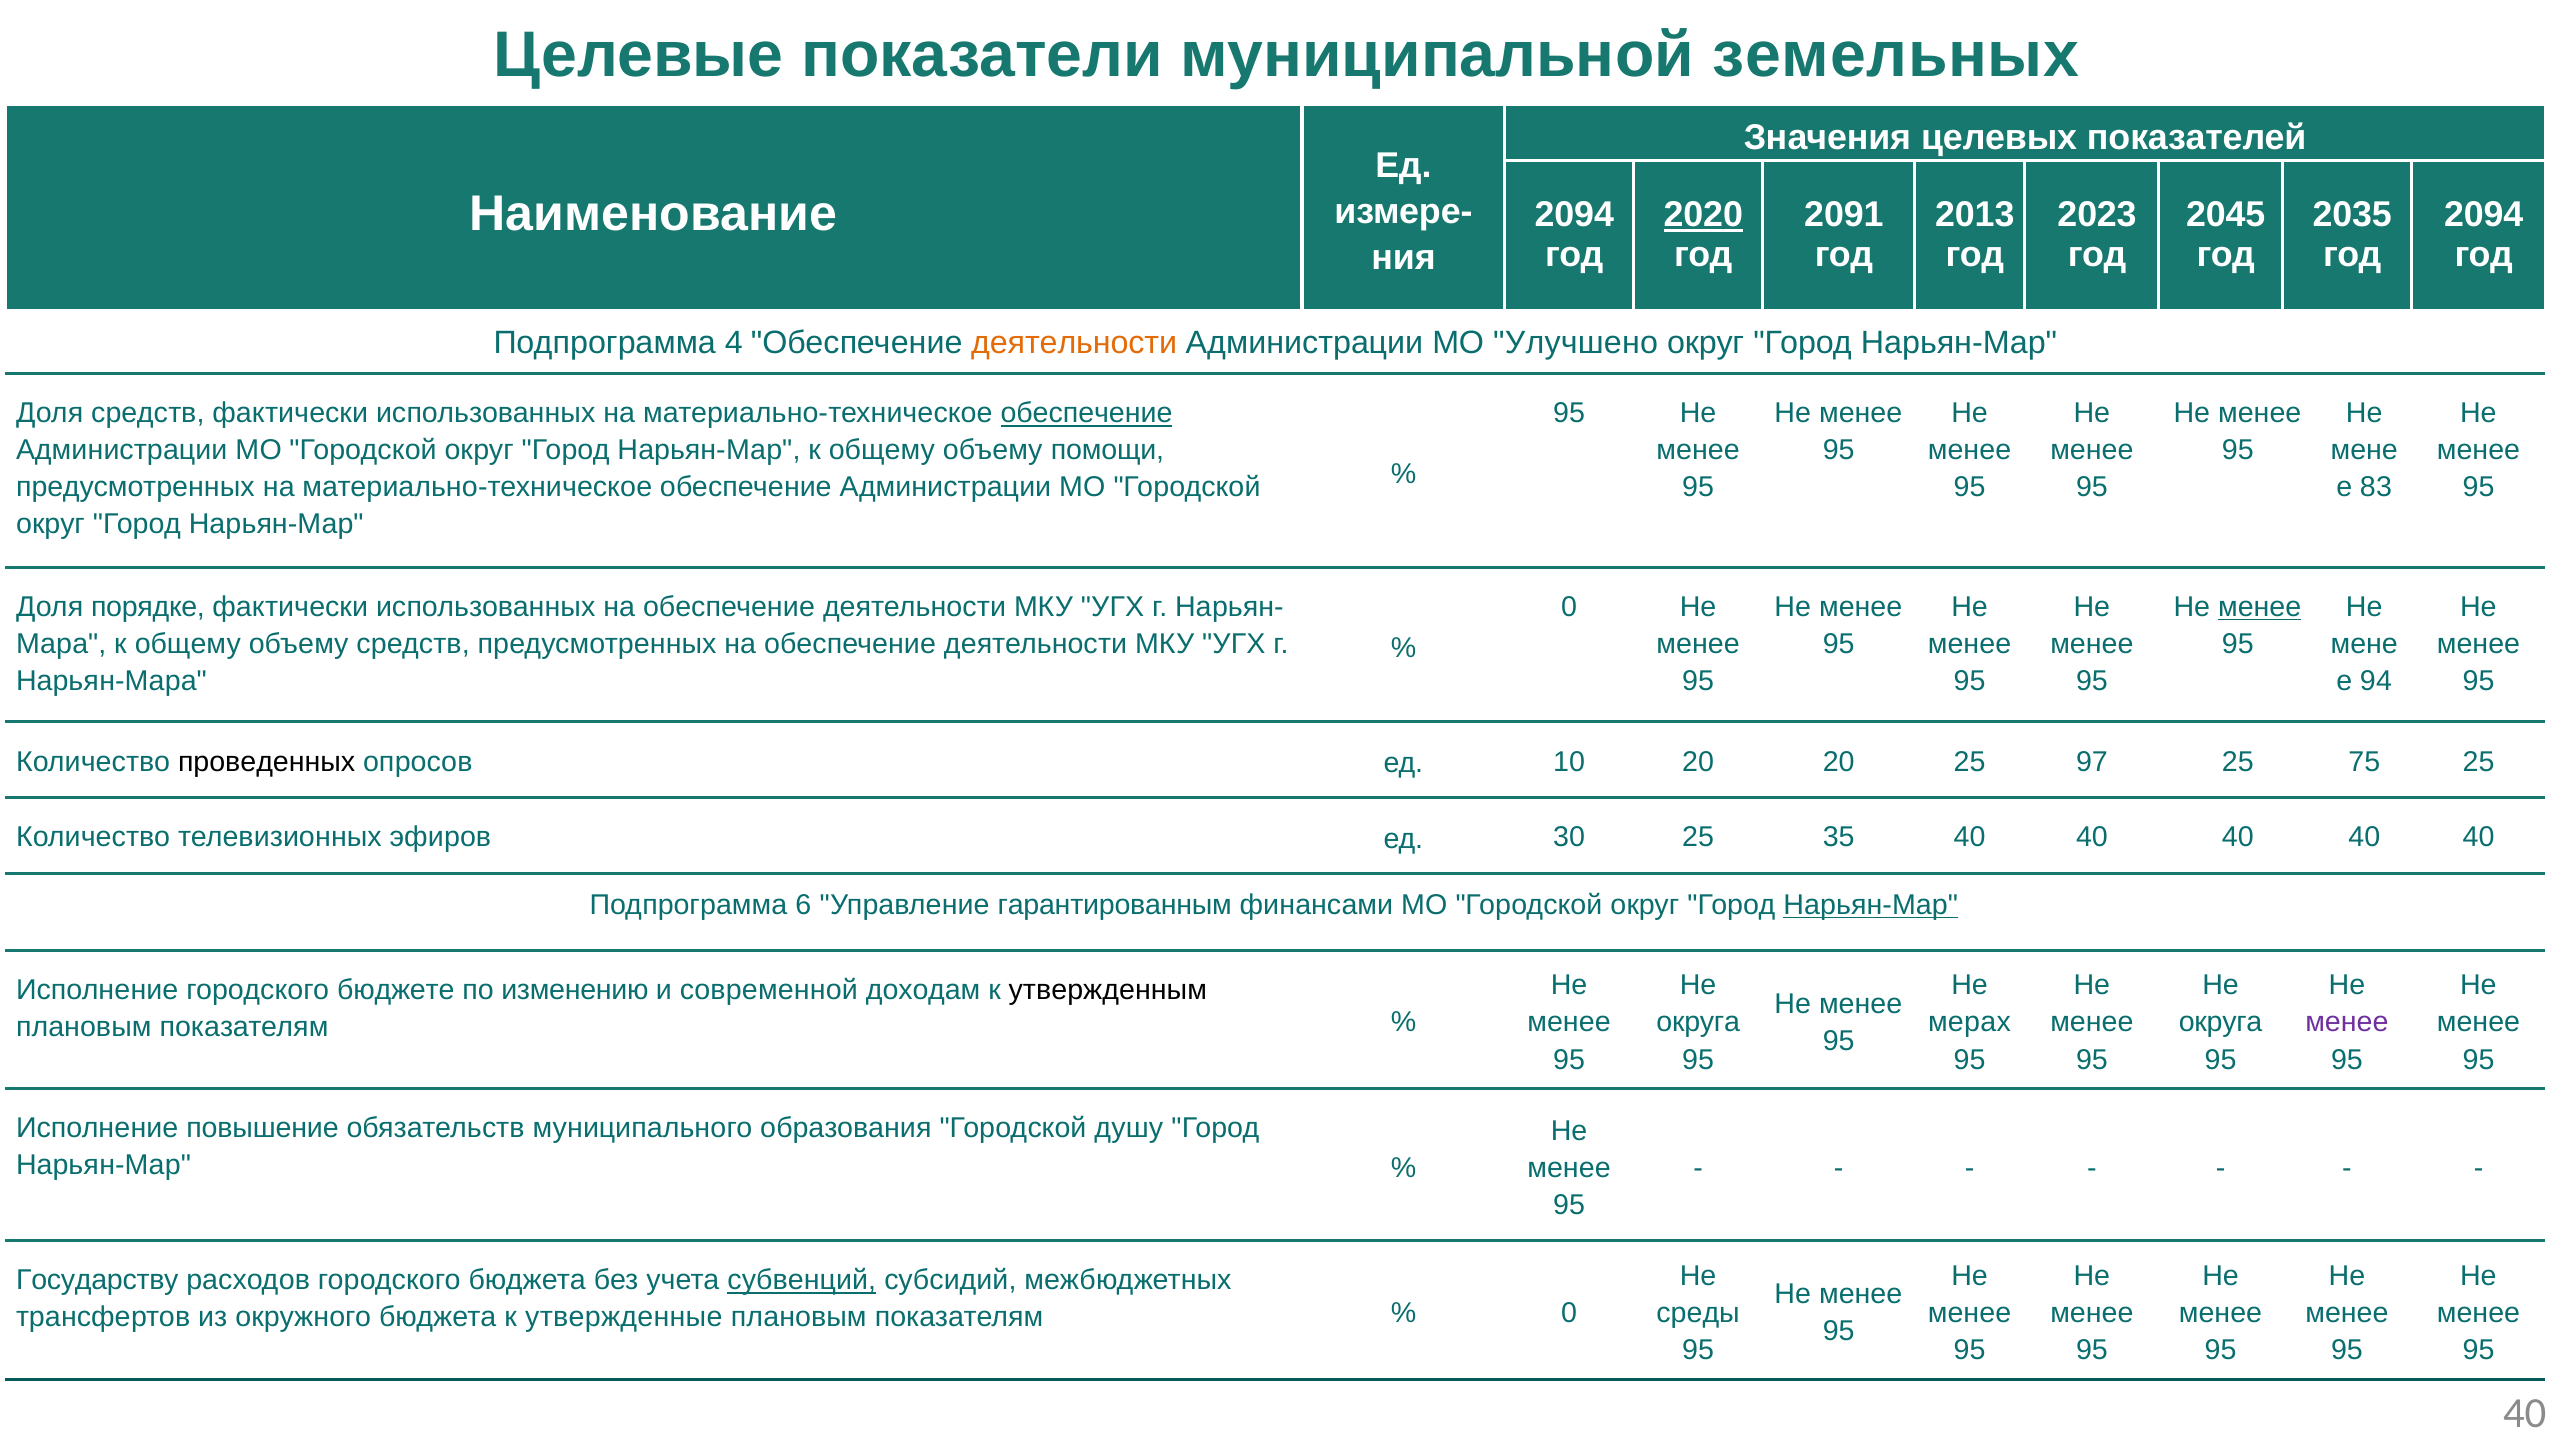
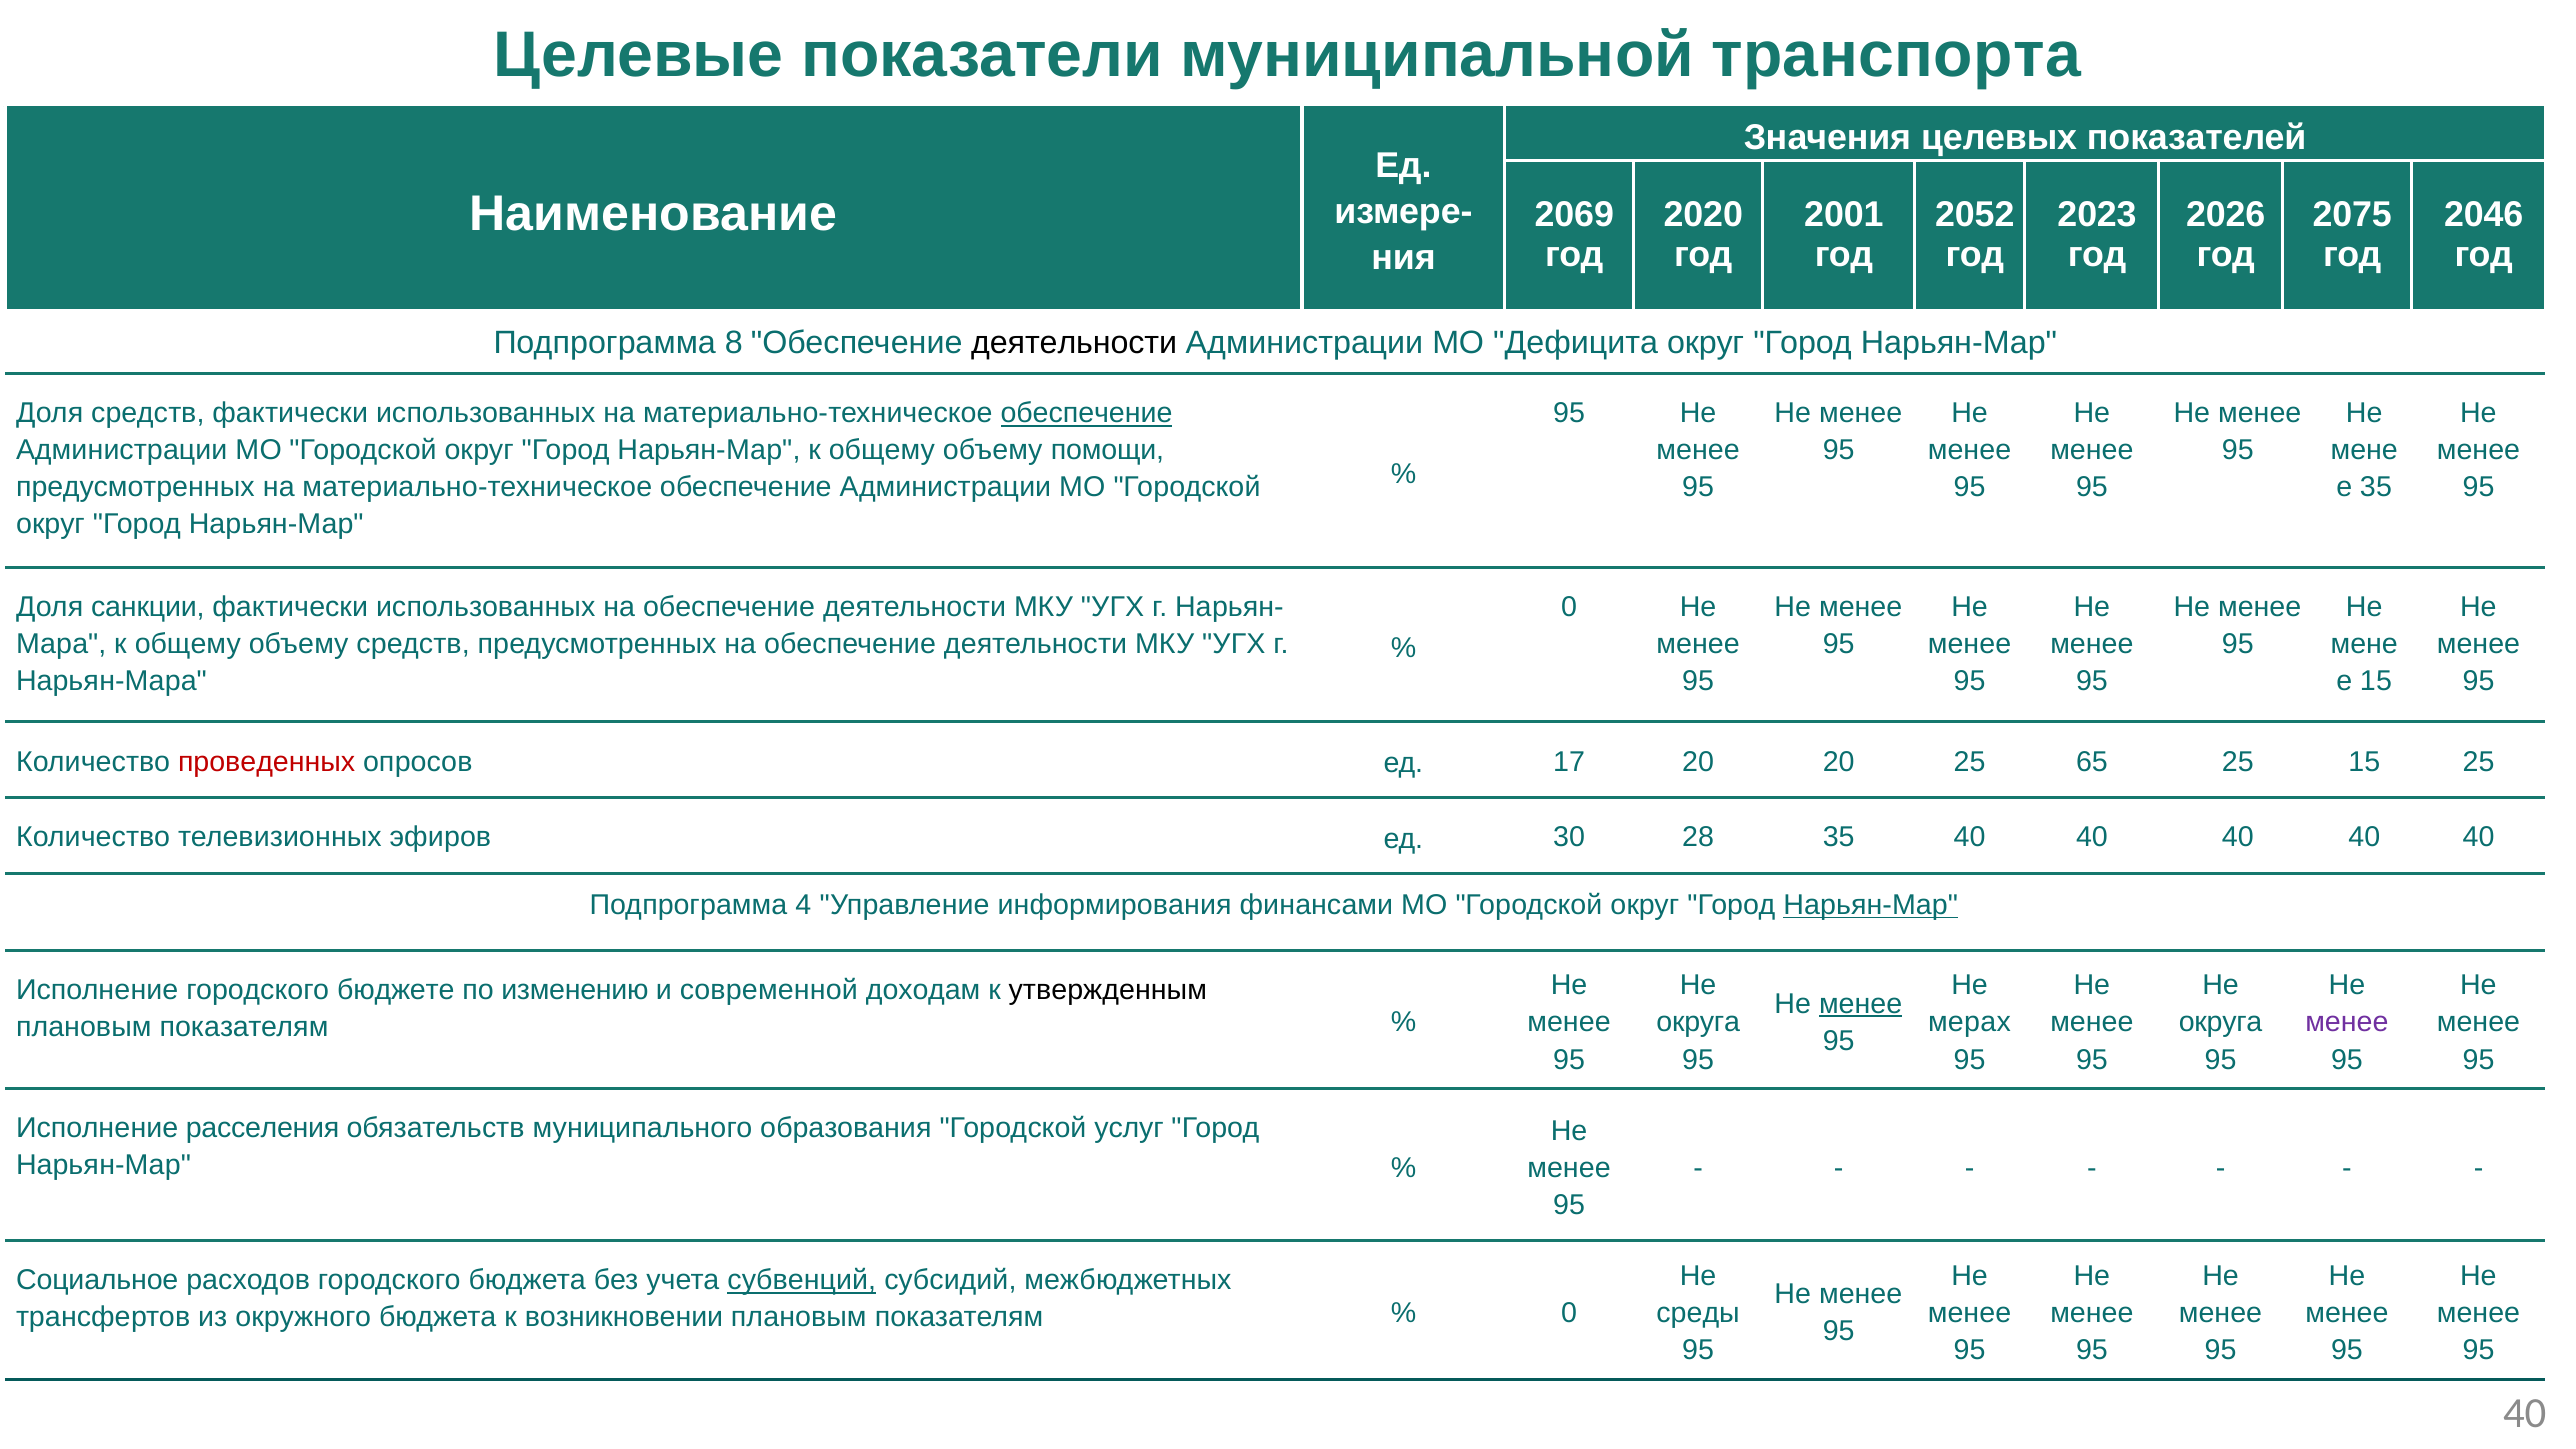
земельных: земельных -> транспорта
2094 at (1574, 215): 2094 -> 2069
2020 underline: present -> none
2091: 2091 -> 2001
2013: 2013 -> 2052
2045: 2045 -> 2026
2035: 2035 -> 2075
2094 at (2484, 215): 2094 -> 2046
4: 4 -> 8
деятельности at (1074, 343) colour: orange -> black
Улучшено: Улучшено -> Дефицита
83 at (2376, 487): 83 -> 35
порядке: порядке -> санкции
менее at (2260, 607) underline: present -> none
94 at (2376, 681): 94 -> 15
проведенных colour: black -> red
10: 10 -> 17
97: 97 -> 65
25 75: 75 -> 15
30 25: 25 -> 28
6: 6 -> 4
гарантированным: гарантированным -> информирования
менее at (1861, 1004) underline: none -> present
повышение: повышение -> расселения
душу: душу -> услуг
Государству: Государству -> Социальное
утвержденные: утвержденные -> возникновении
